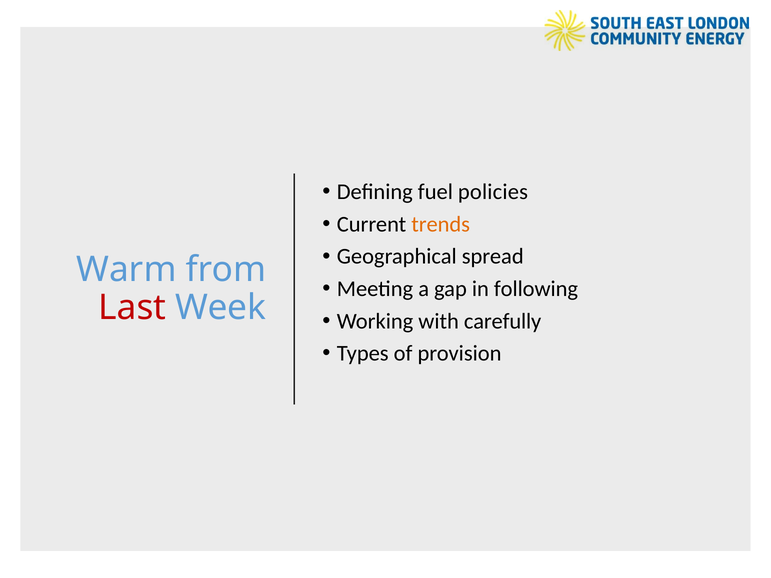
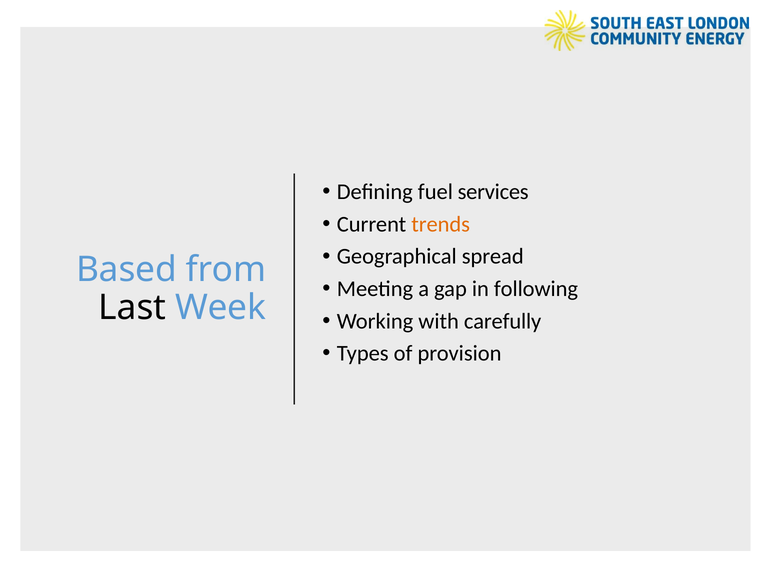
policies: policies -> services
Warm: Warm -> Based
Last colour: red -> black
